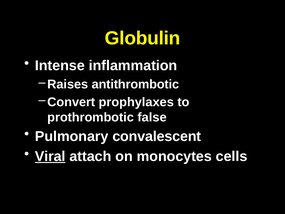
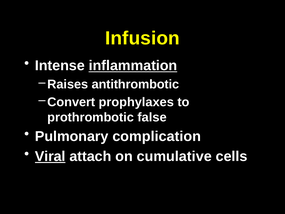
Globulin: Globulin -> Infusion
inflammation underline: none -> present
convalescent: convalescent -> complication
monocytes: monocytes -> cumulative
